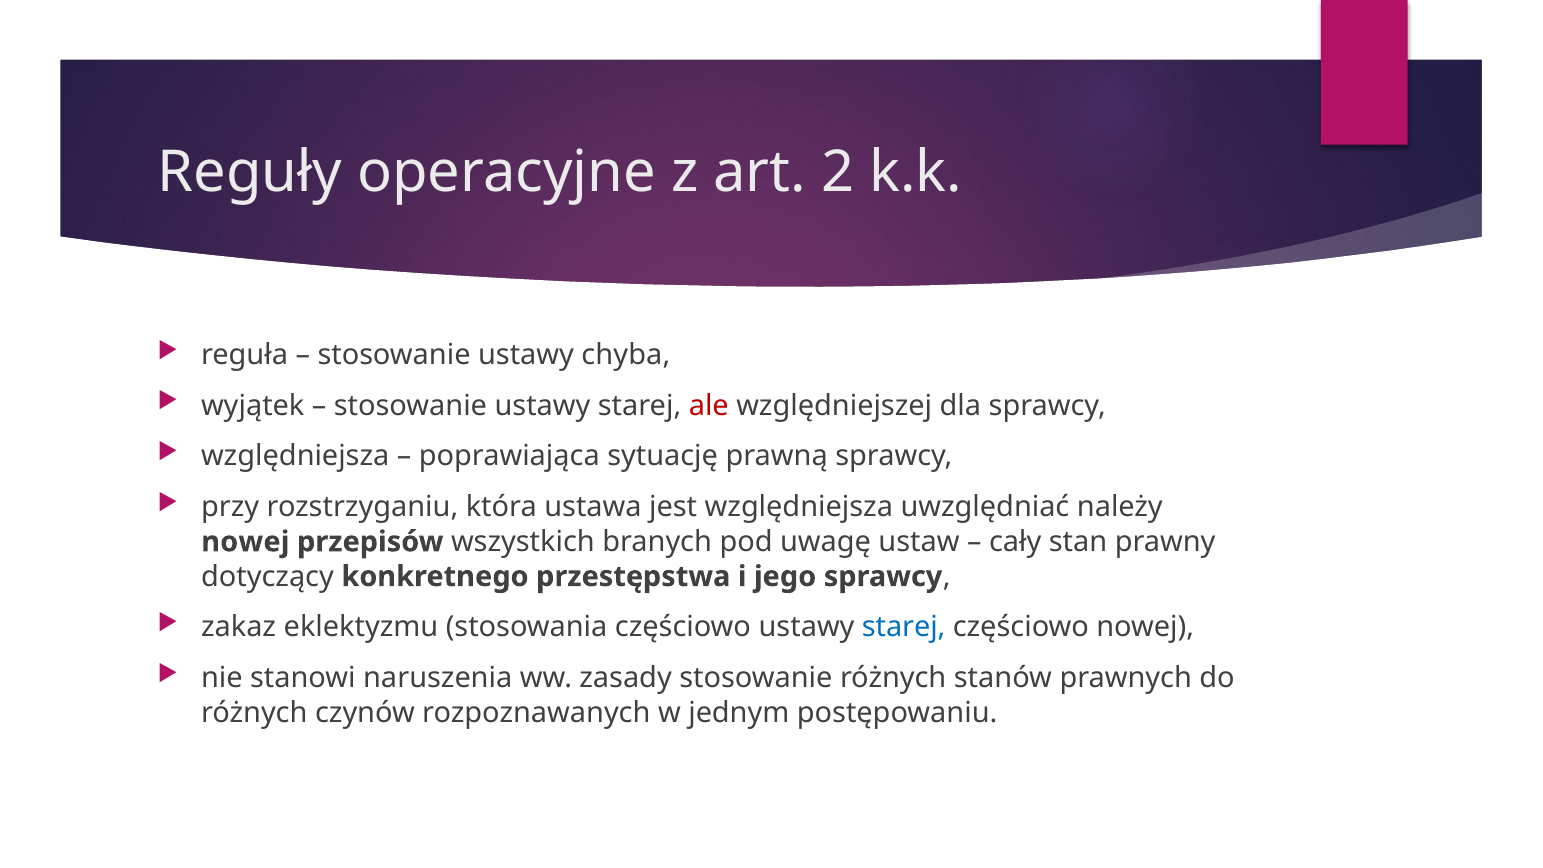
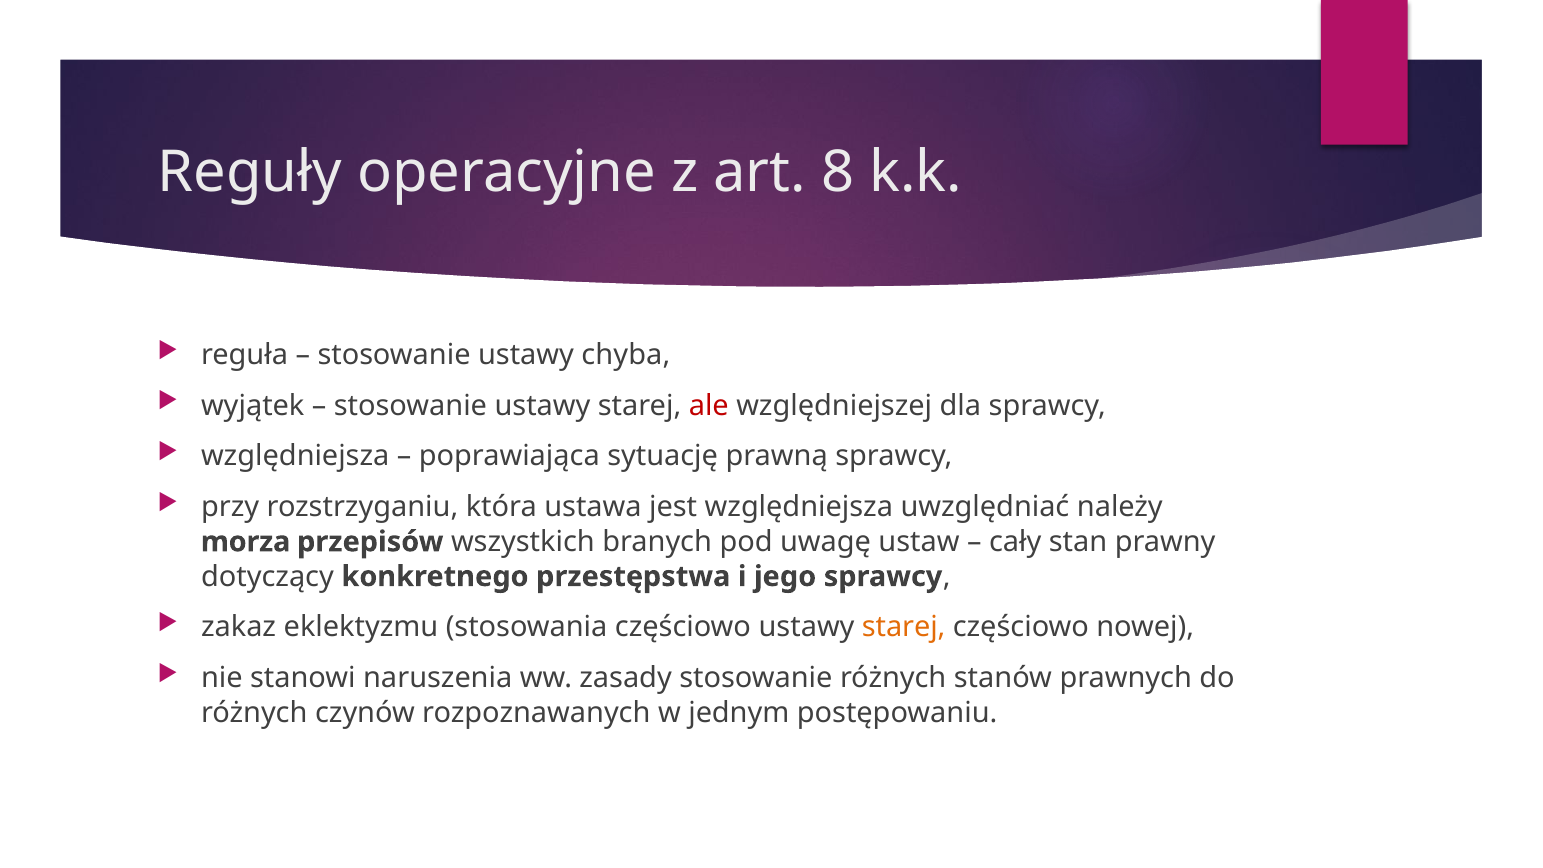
2: 2 -> 8
nowej at (245, 542): nowej -> morza
starej at (904, 627) colour: blue -> orange
